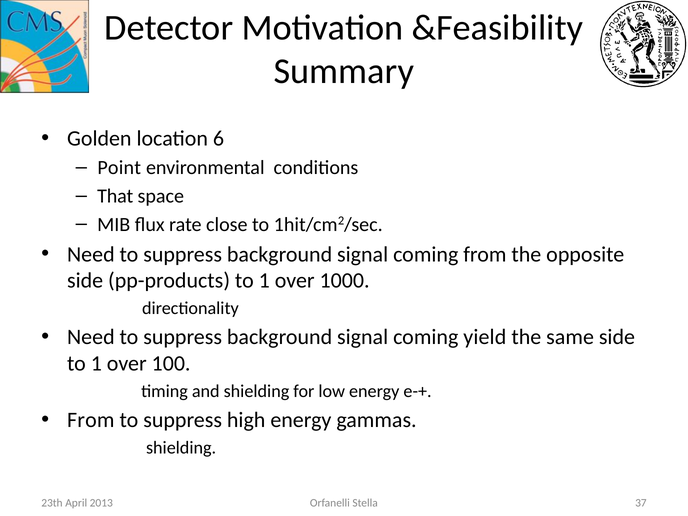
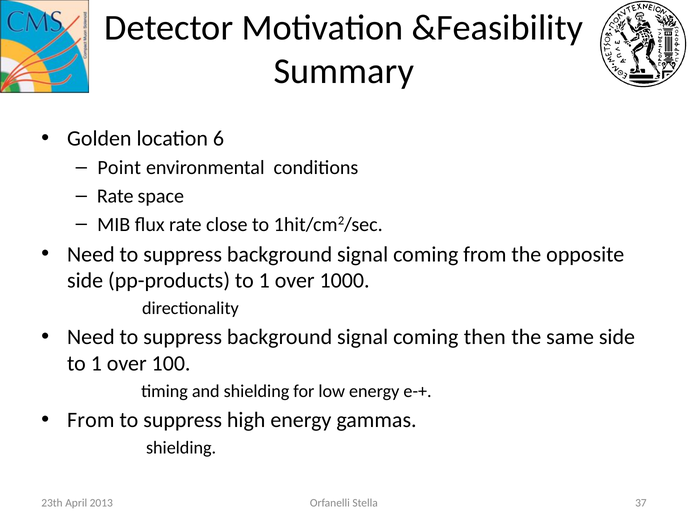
That at (115, 196): That -> Rate
yield: yield -> then
